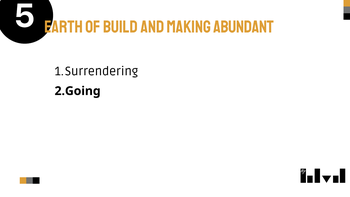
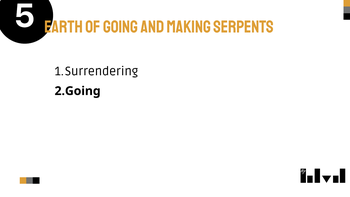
build: build -> going
abundant: abundant -> serpents
